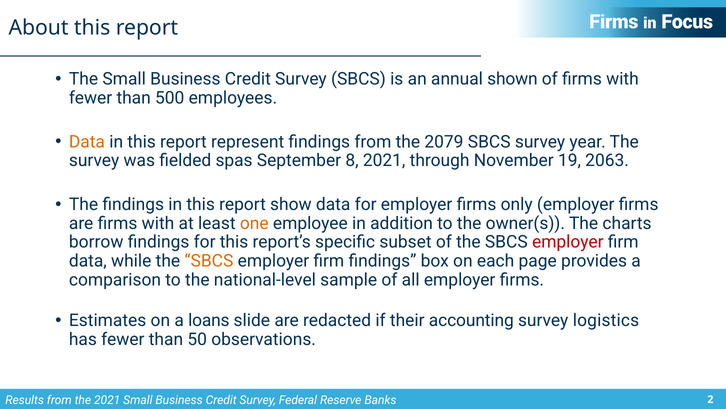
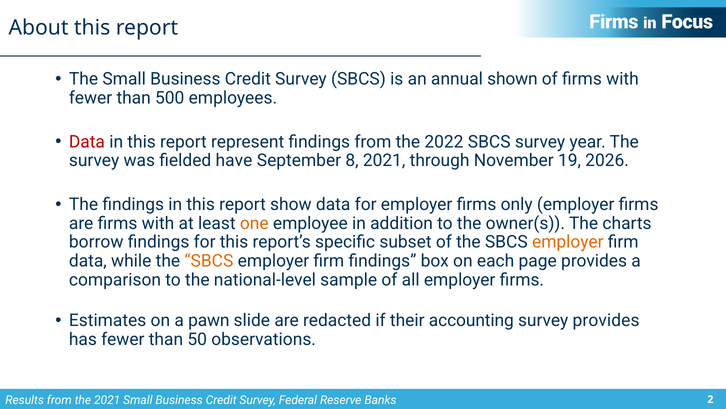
Data at (87, 142) colour: orange -> red
2079: 2079 -> 2022
spas: spas -> have
2063: 2063 -> 2026
employer at (568, 242) colour: red -> orange
loans: loans -> pawn
survey logistics: logistics -> provides
